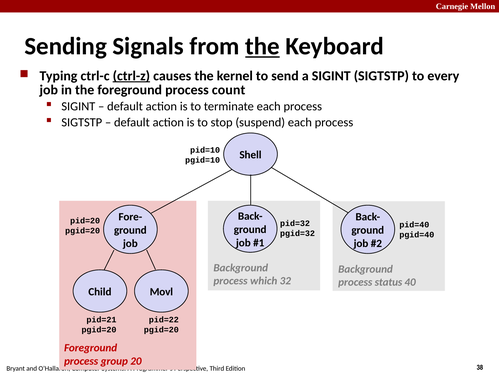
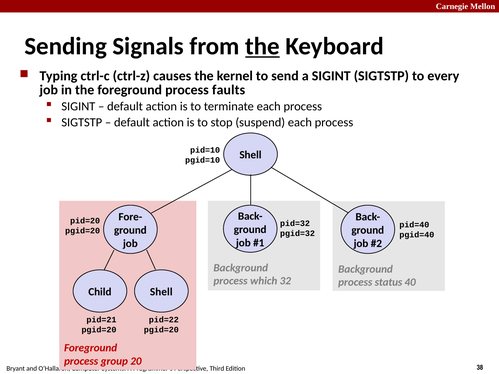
ctrl-z underline: present -> none
count: count -> faults
Child Movl: Movl -> Shell
